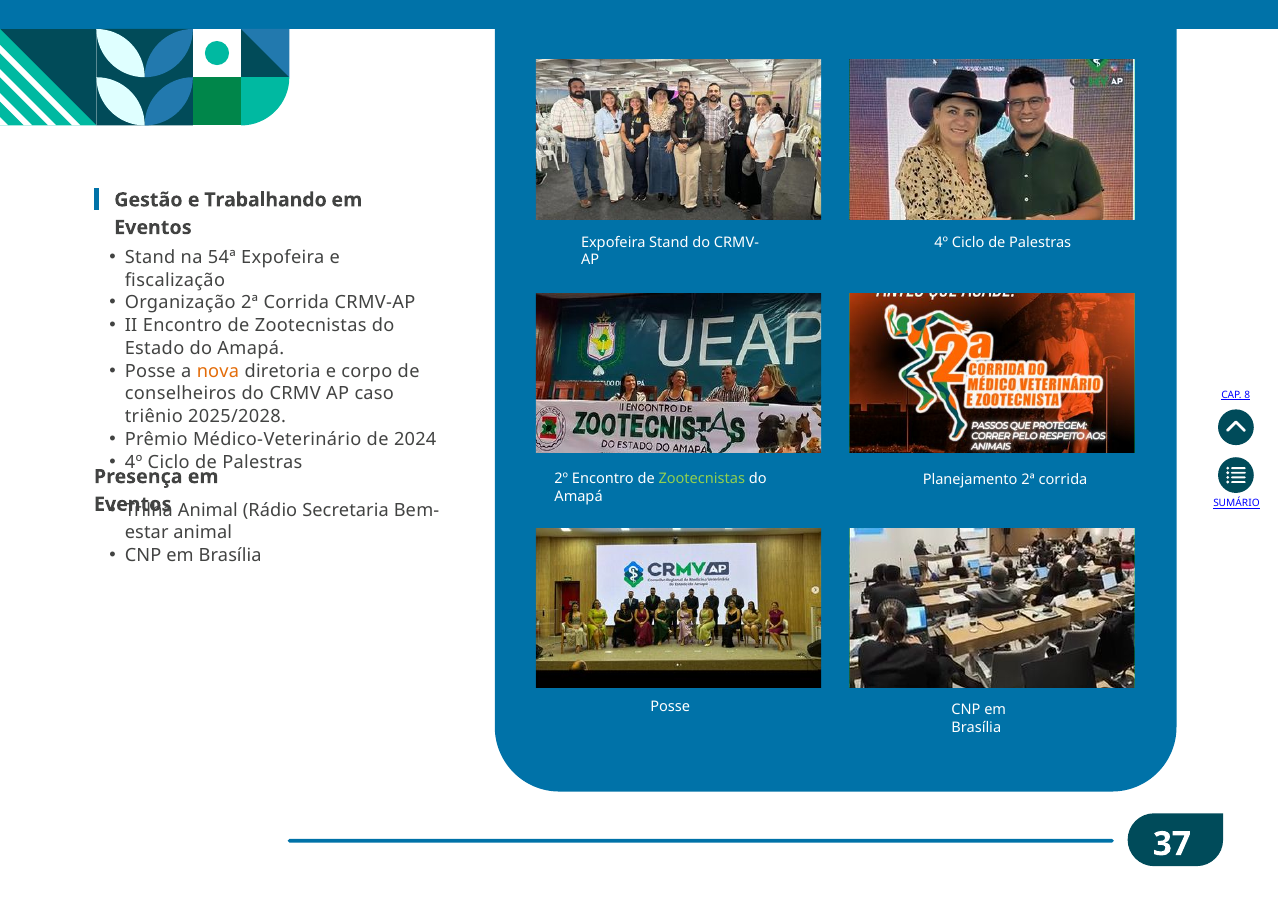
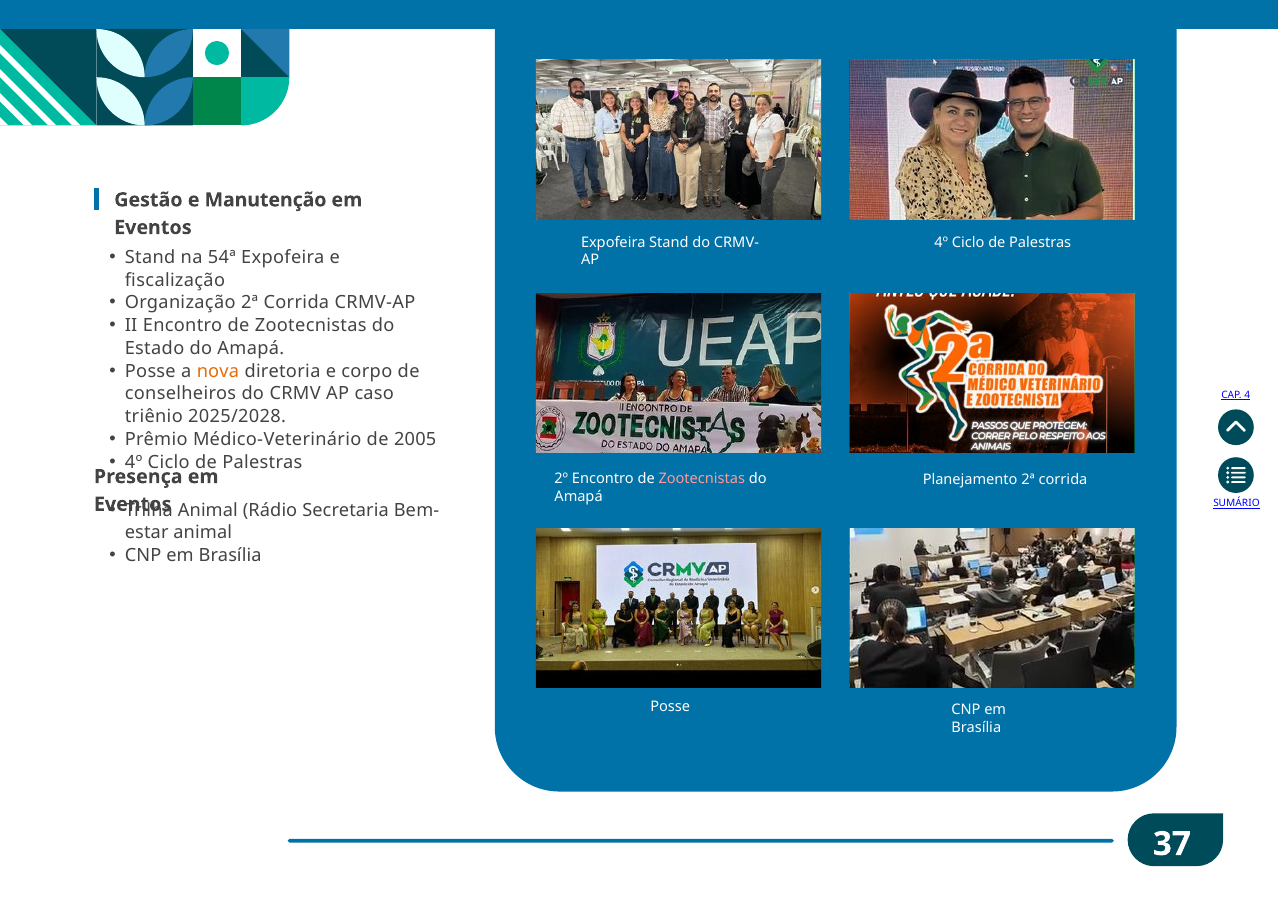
Trabalhando: Trabalhando -> Manutenção
8: 8 -> 4
2024: 2024 -> 2005
Zootecnistas at (702, 479) colour: light green -> pink
